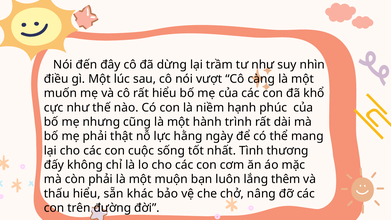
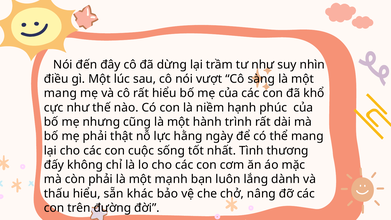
càng: càng -> sàng
muốn at (60, 93): muốn -> mang
muộn: muộn -> mạnh
thêm: thêm -> dành
